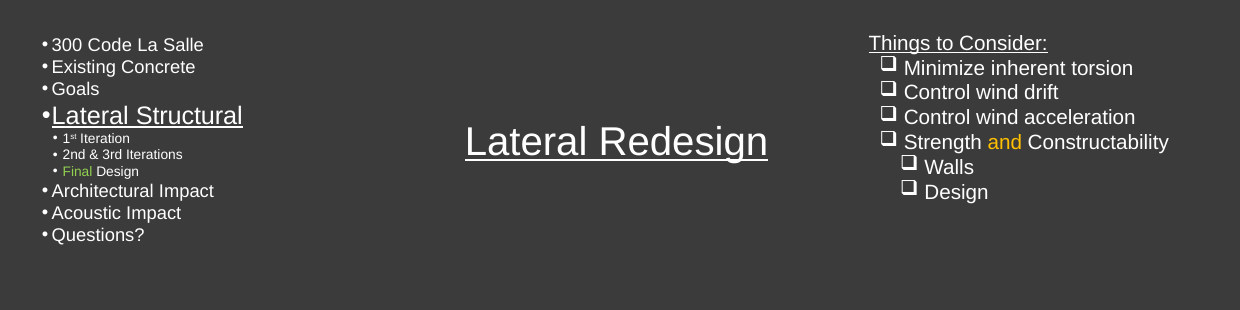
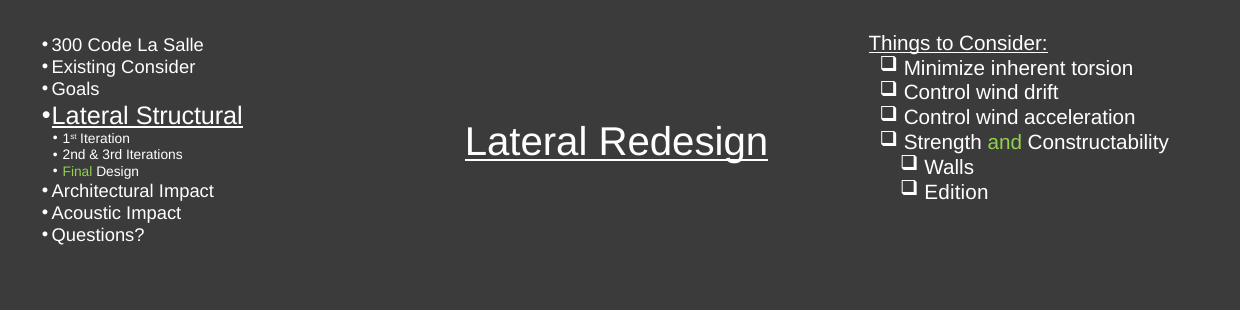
Existing Concrete: Concrete -> Consider
and colour: yellow -> light green
Design at (957, 192): Design -> Edition
